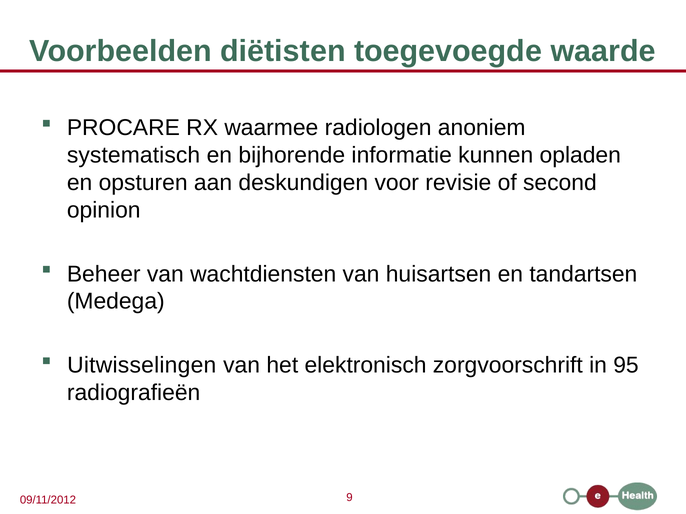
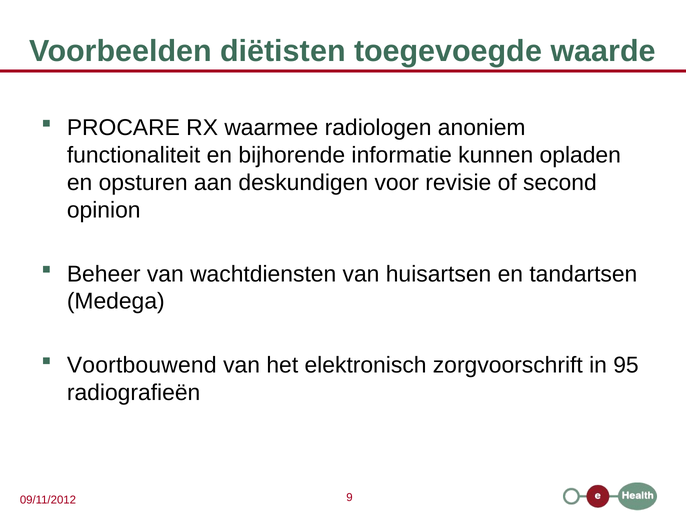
systematisch: systematisch -> functionaliteit
Uitwisselingen: Uitwisselingen -> Voortbouwend
